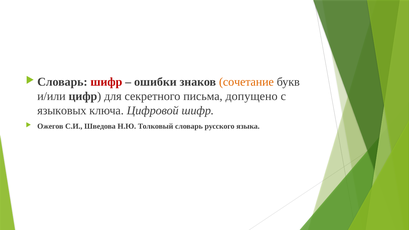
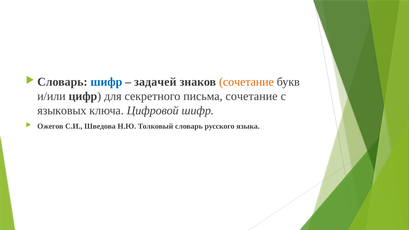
шифр at (106, 82) colour: red -> blue
ошибки: ошибки -> задачей
письма допущено: допущено -> сочетание
